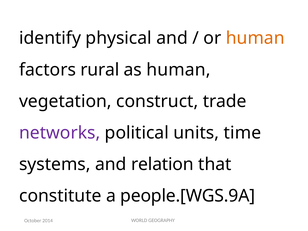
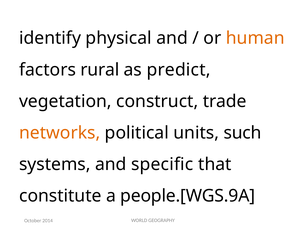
as human: human -> predict
networks colour: purple -> orange
time: time -> such
relation: relation -> specific
